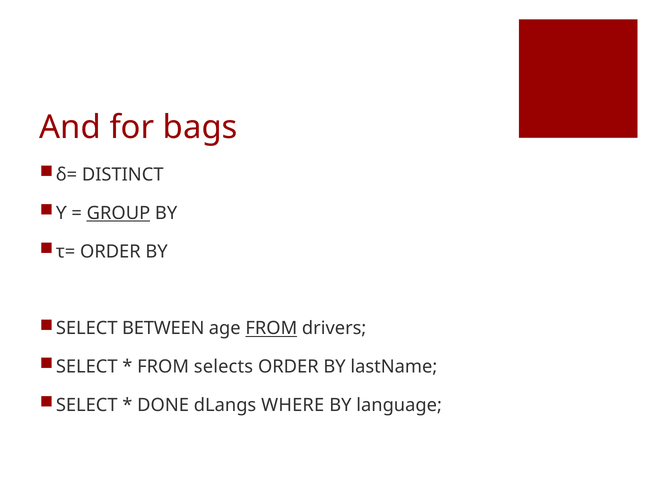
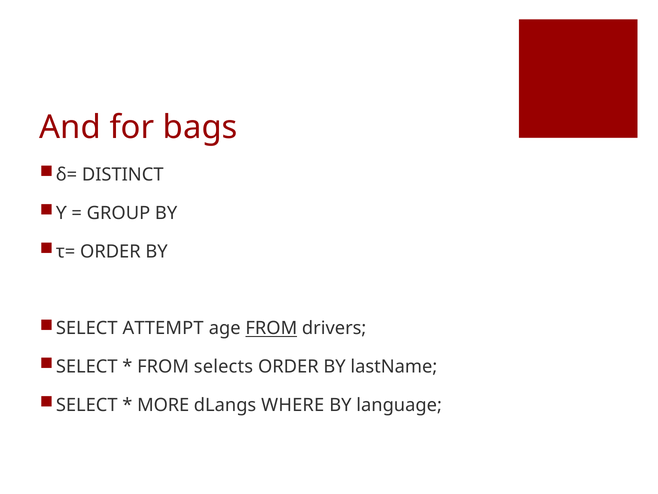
GROUP underline: present -> none
BETWEEN: BETWEEN -> ATTEMPT
DONE: DONE -> MORE
